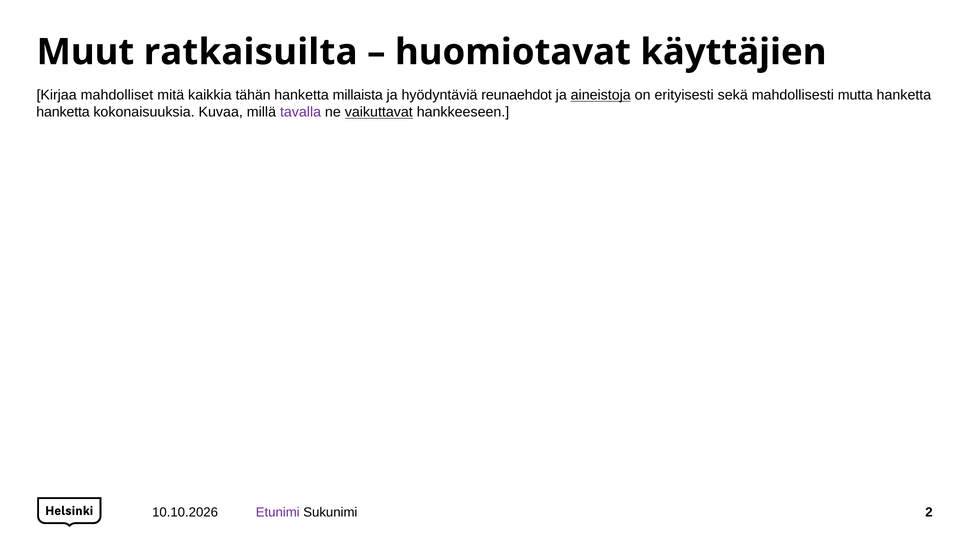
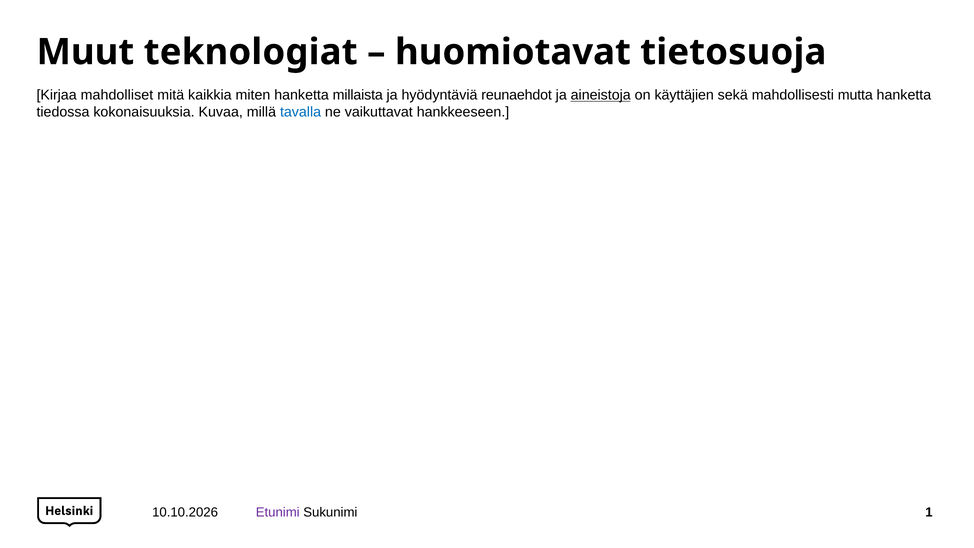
ratkaisuilta: ratkaisuilta -> teknologiat
käyttäjien: käyttäjien -> tietosuoja
tähän: tähän -> miten
erityisesti: erityisesti -> käyttäjien
hanketta at (63, 112): hanketta -> tiedossa
tavalla colour: purple -> blue
vaikuttavat underline: present -> none
2: 2 -> 1
